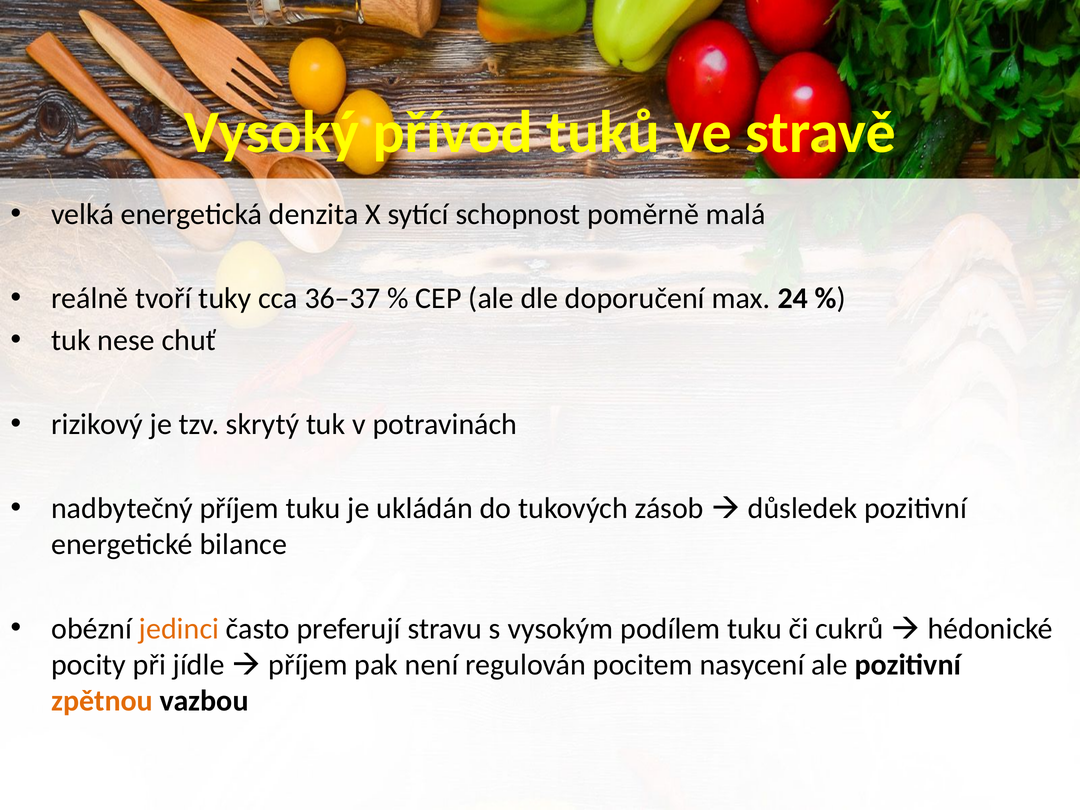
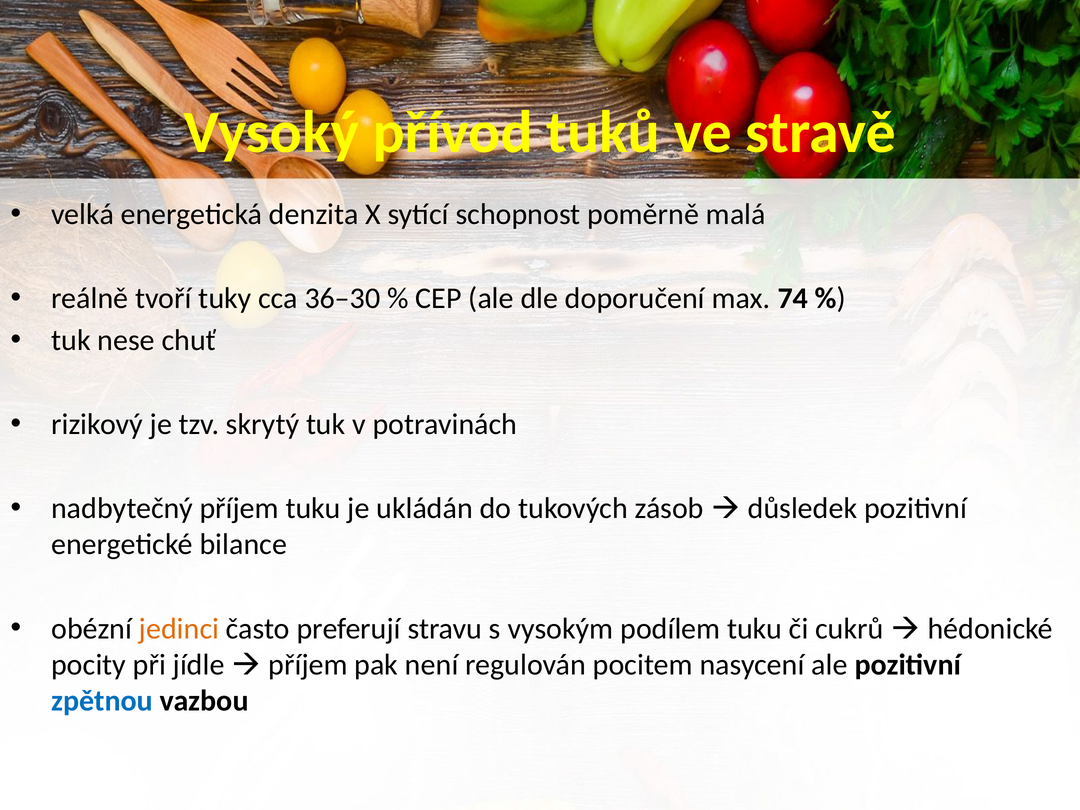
36–37: 36–37 -> 36–30
24: 24 -> 74
zpětnou colour: orange -> blue
